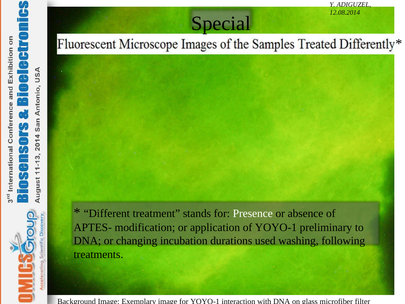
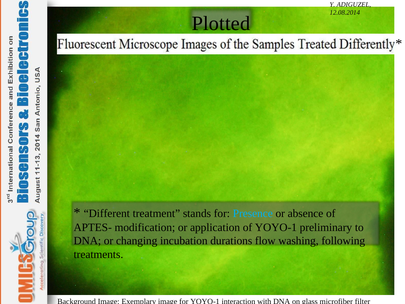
Special: Special -> Plotted
Presence colour: white -> light blue
used: used -> flow
